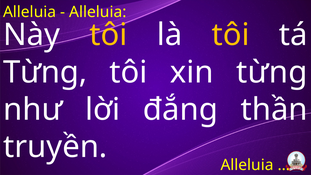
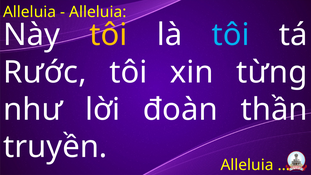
tôi at (231, 35) colour: yellow -> light blue
Từng at (45, 72): Từng -> Rước
đắng: đắng -> đoàn
